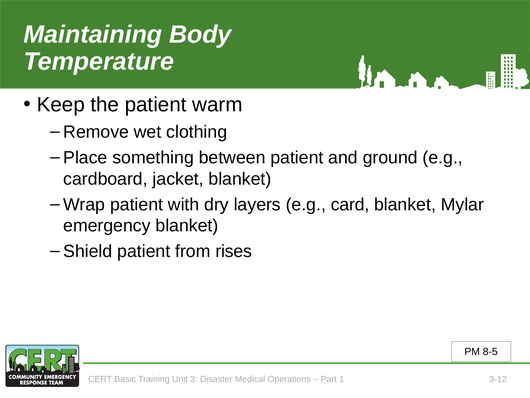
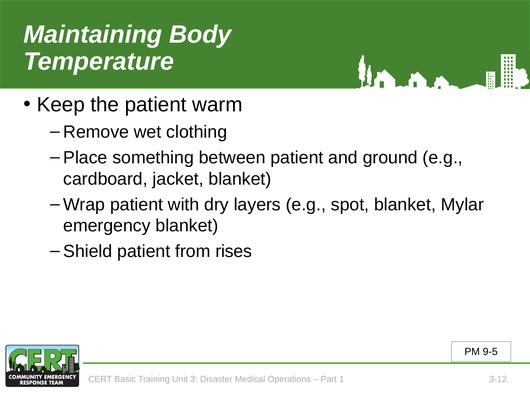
card: card -> spot
8-5: 8-5 -> 9-5
